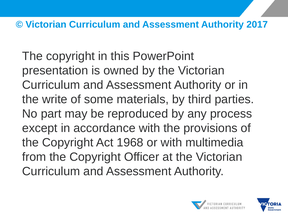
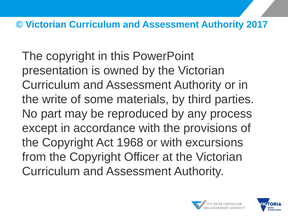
multimedia: multimedia -> excursions
